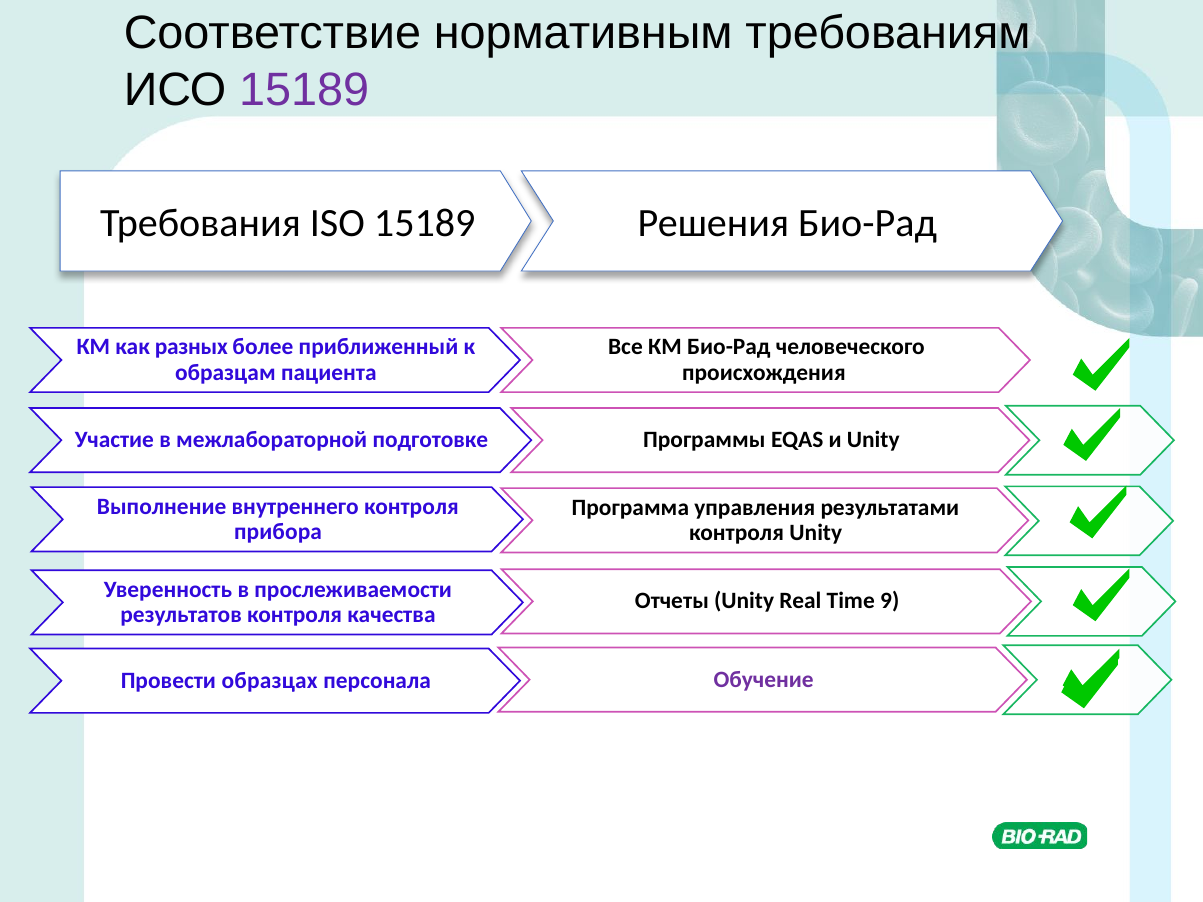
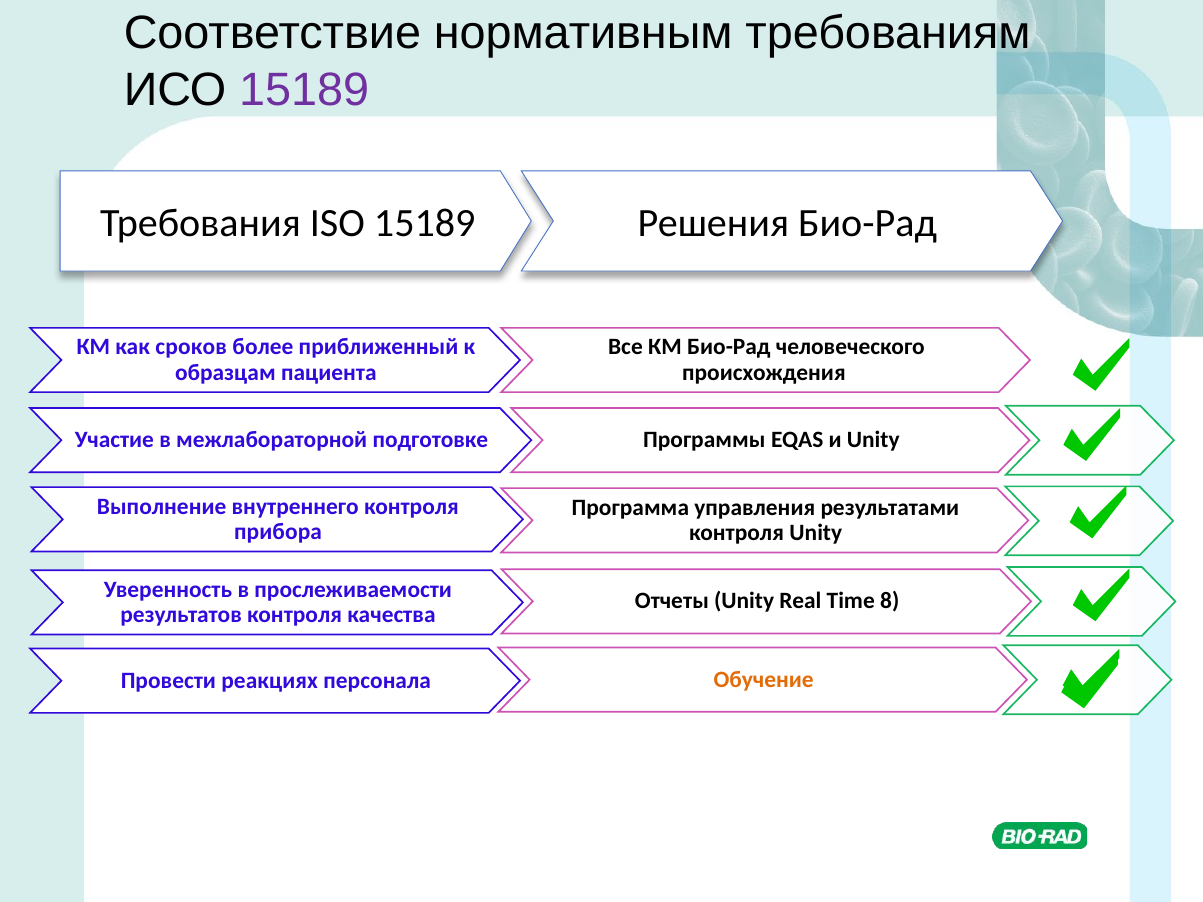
разных: разных -> сроков
9: 9 -> 8
Обучение colour: purple -> orange
образцах: образцах -> реакциях
